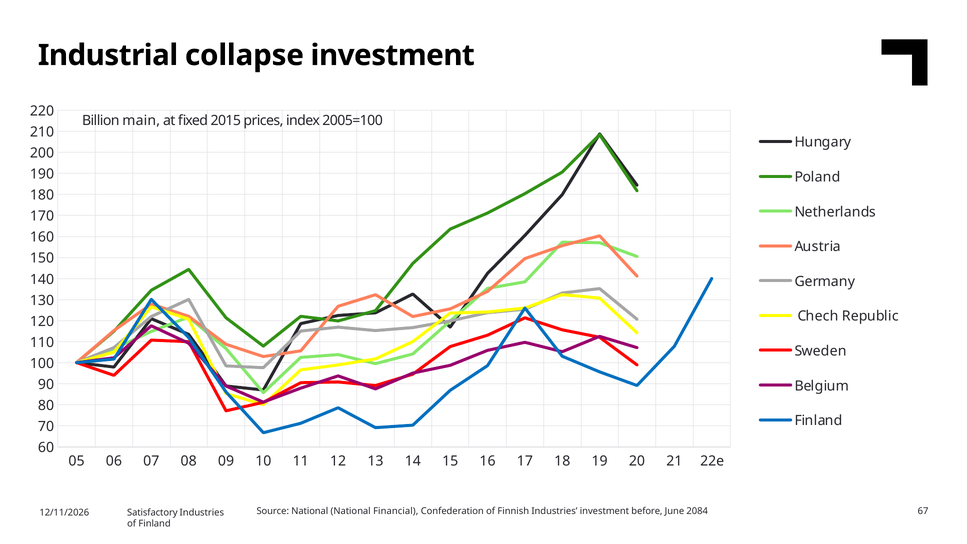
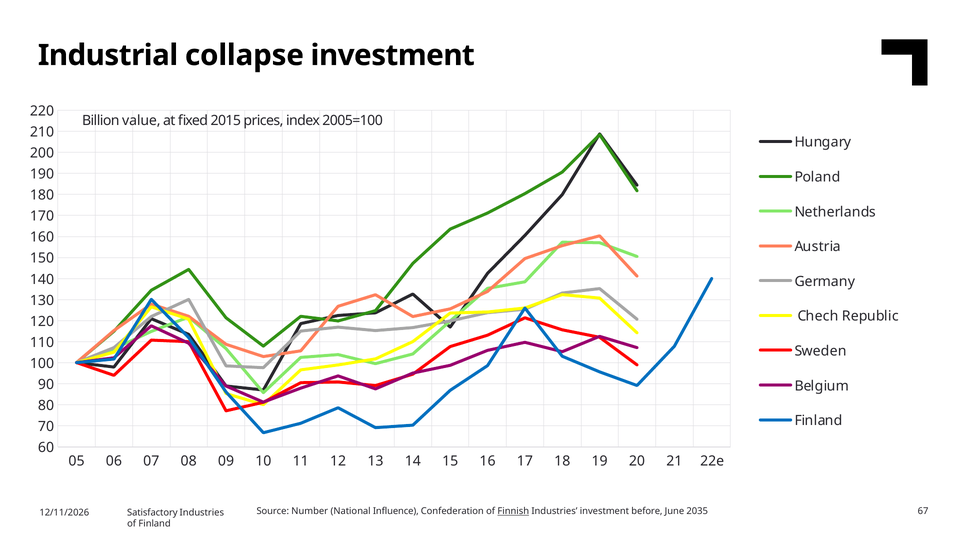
main: main -> value
Source National: National -> Number
Financial: Financial -> Influence
Finnish underline: none -> present
2084: 2084 -> 2035
